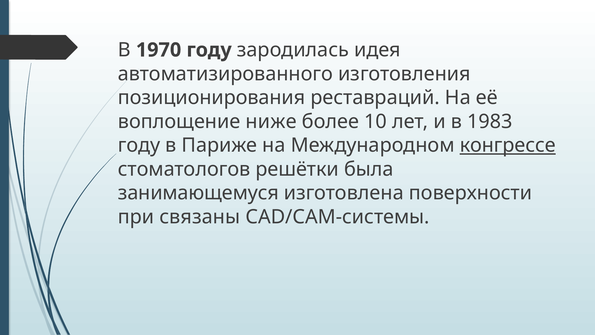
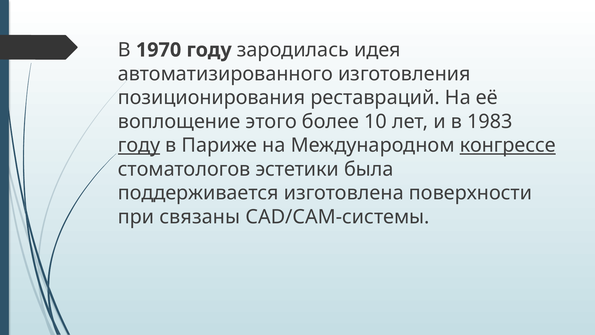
ниже: ниже -> этого
году at (139, 145) underline: none -> present
решётки: решётки -> эстетики
занимающемуся: занимающемуся -> поддерживается
